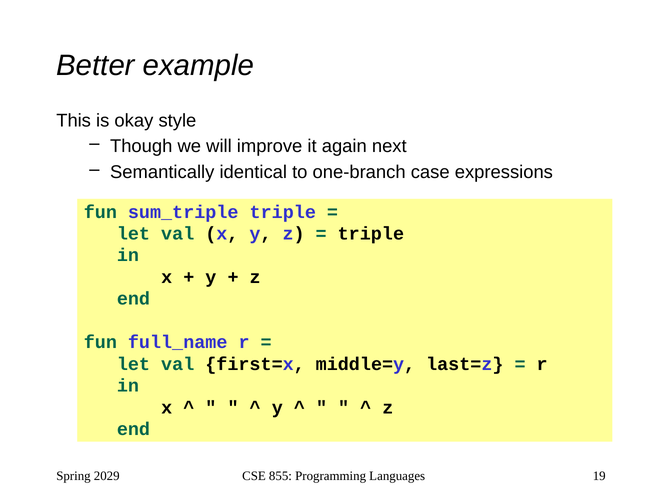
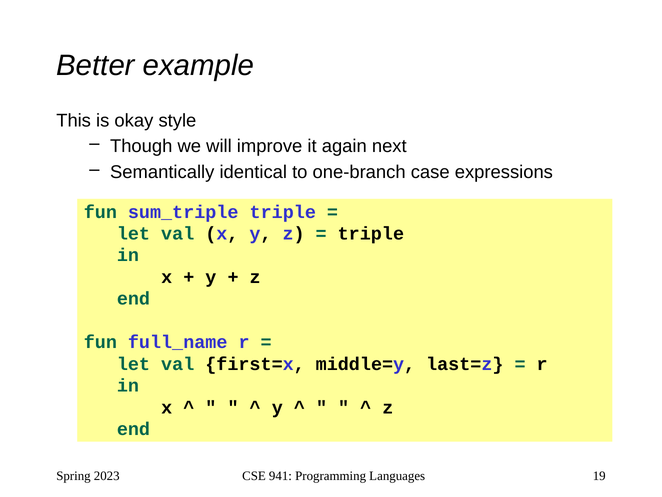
2029: 2029 -> 2023
855: 855 -> 941
